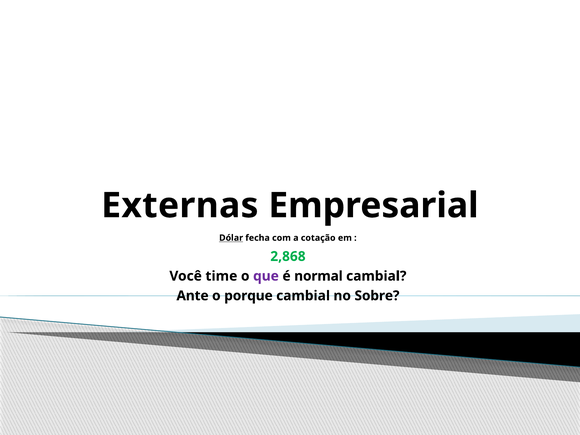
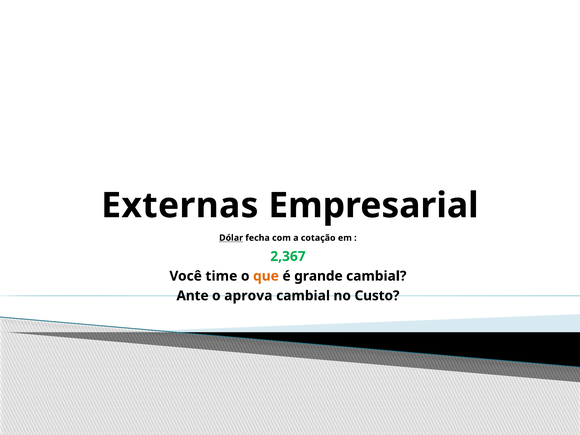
2,868: 2,868 -> 2,367
que colour: purple -> orange
normal: normal -> grande
porque: porque -> aprova
Sobre: Sobre -> Custo
